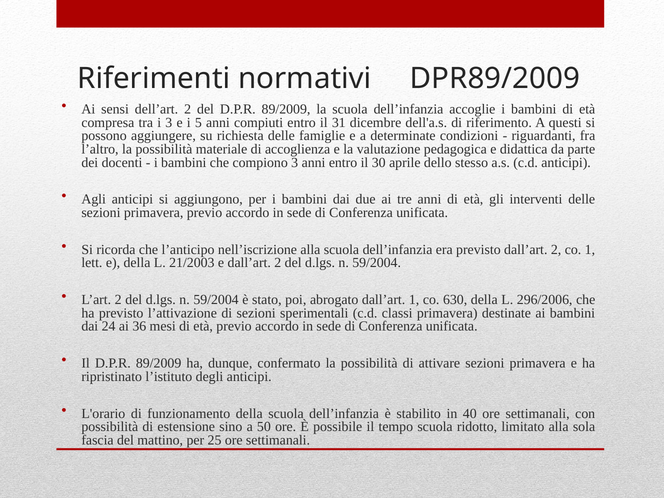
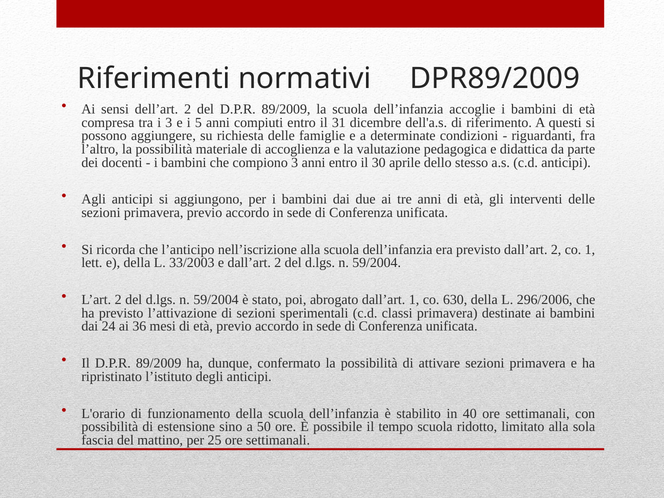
21/2003: 21/2003 -> 33/2003
